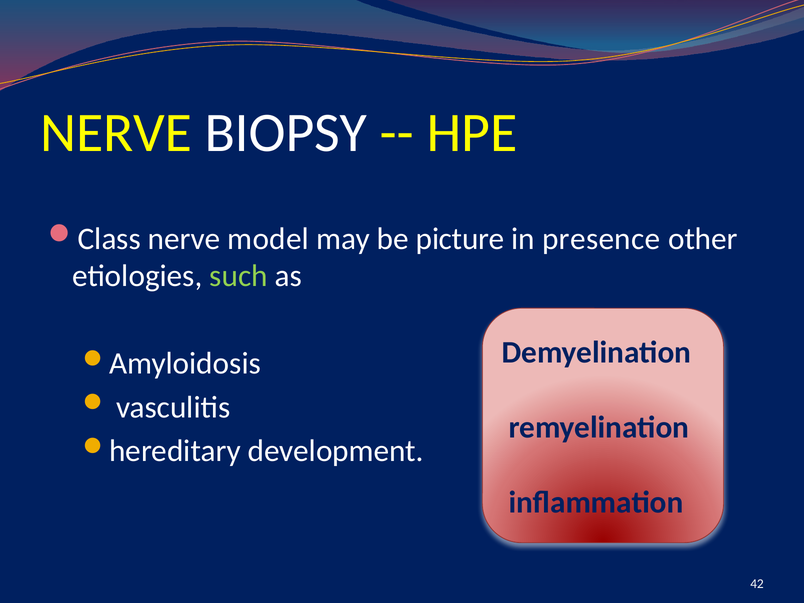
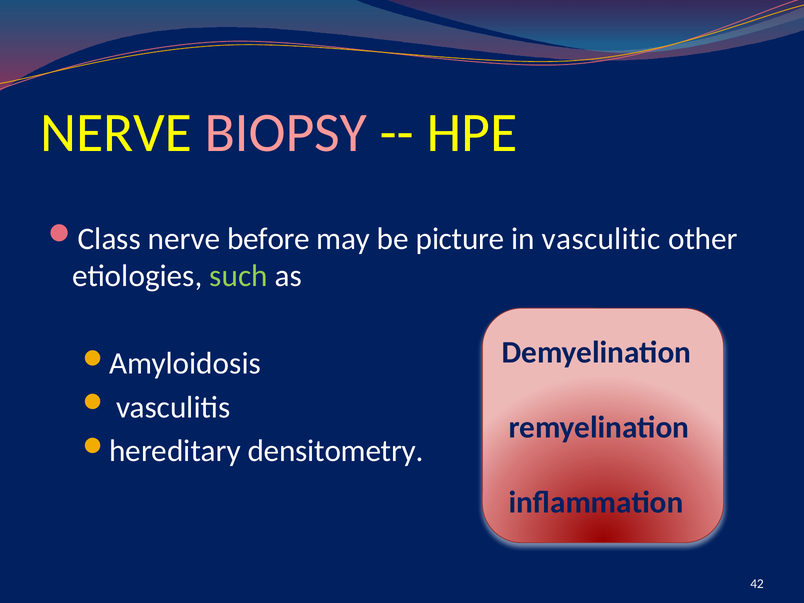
BIOPSY colour: white -> pink
model: model -> before
presence: presence -> vasculitic
development: development -> densitometry
